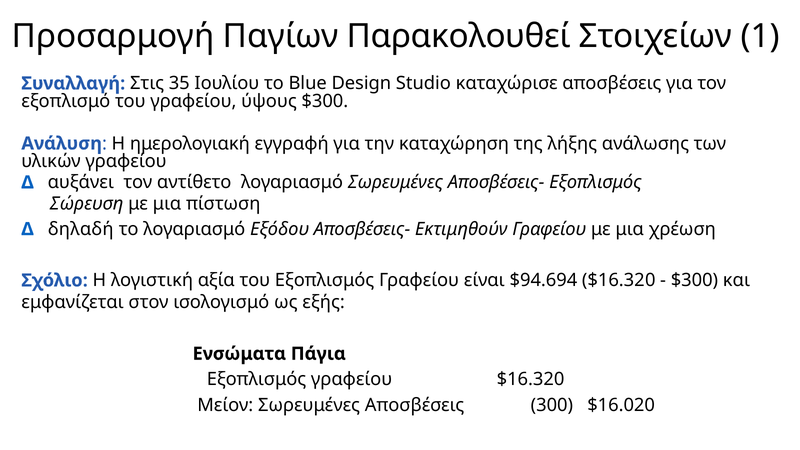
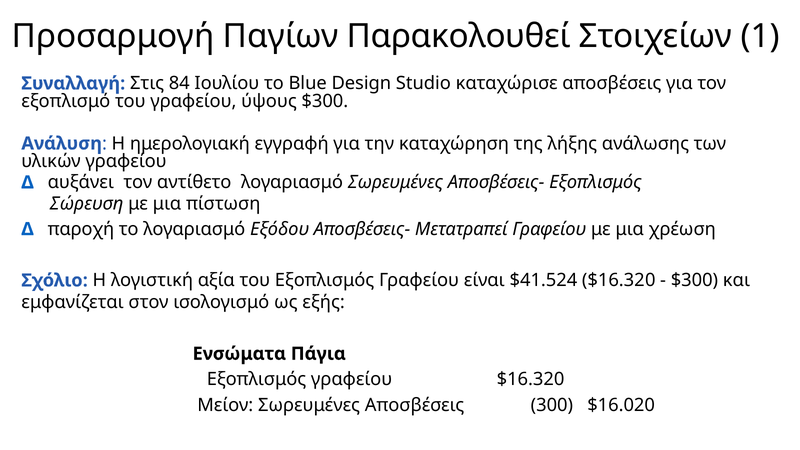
35: 35 -> 84
δηλαδή: δηλαδή -> παροχή
Εκτιμηθούν: Εκτιμηθούν -> Μετατραπεί
$94.694: $94.694 -> $41.524
